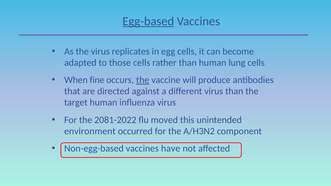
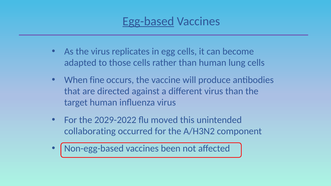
the at (143, 80) underline: present -> none
2081-2022: 2081-2022 -> 2029-2022
environment: environment -> collaborating
have: have -> been
